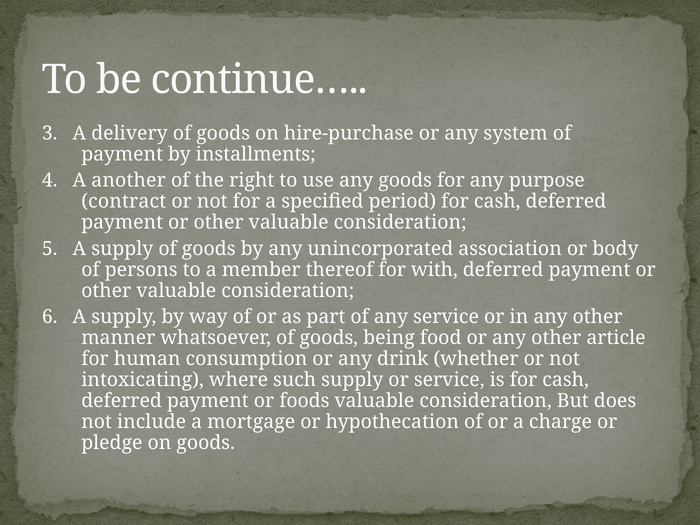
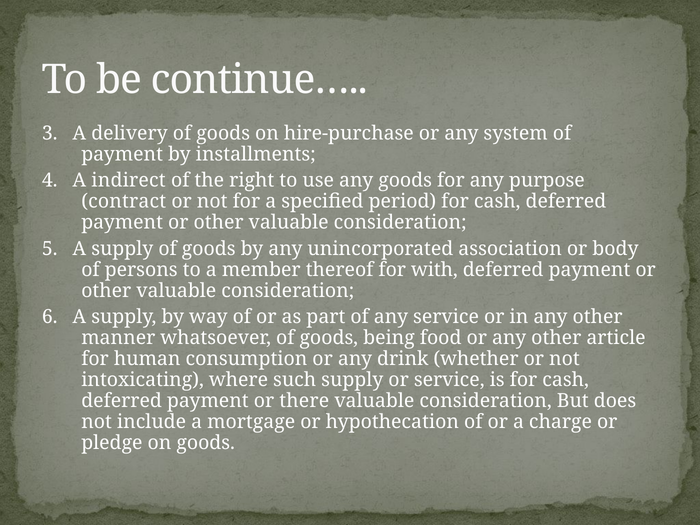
another: another -> indirect
foods: foods -> there
